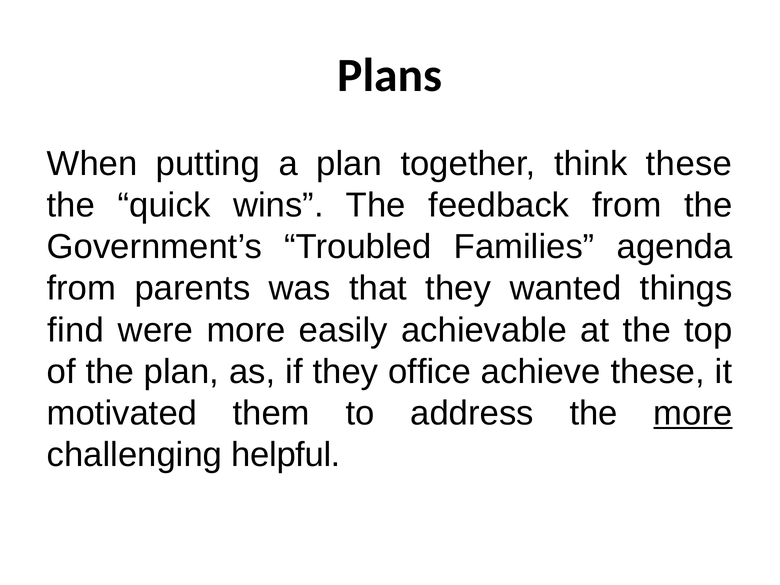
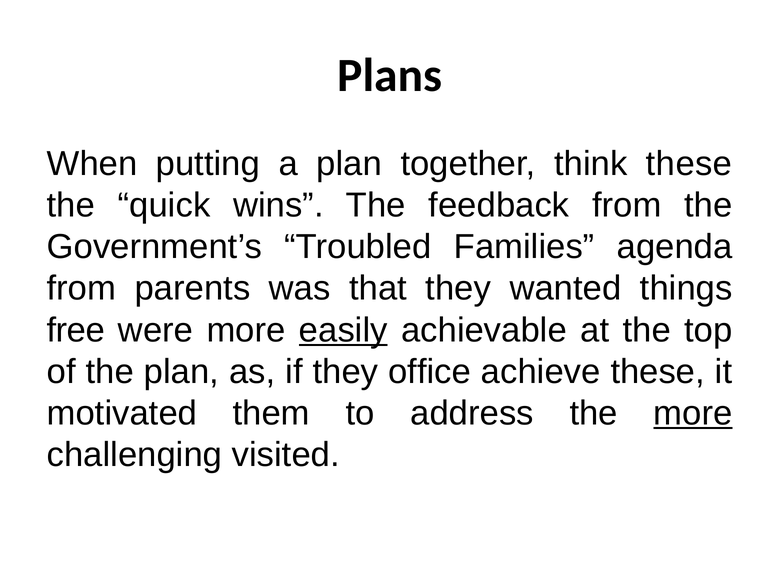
find: find -> free
easily underline: none -> present
helpful: helpful -> visited
